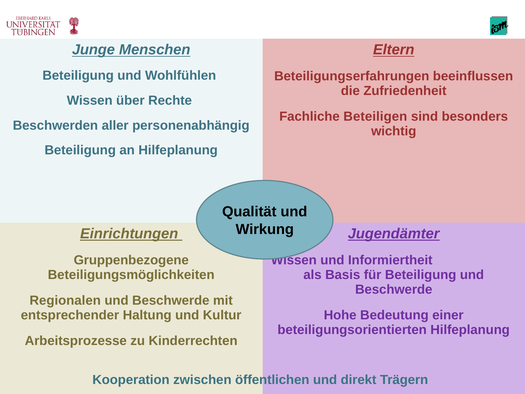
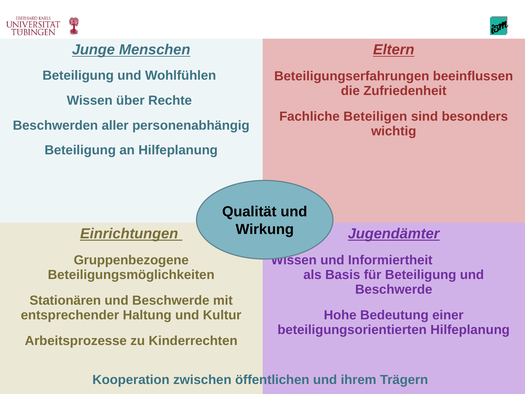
Regionalen: Regionalen -> Stationären
direkt: direkt -> ihrem
